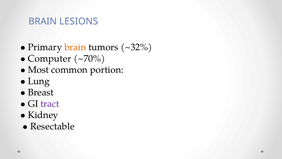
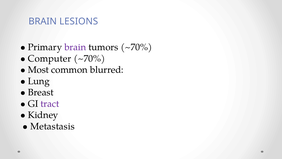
brain at (75, 47) colour: orange -> purple
tumors ~32%: ~32% -> ~70%
portion: portion -> blurred
Resectable: Resectable -> Metastasis
